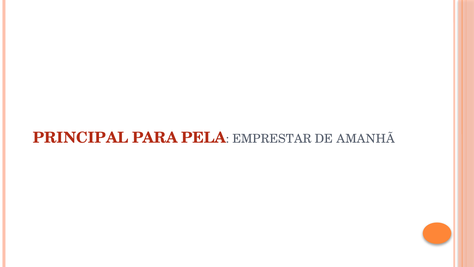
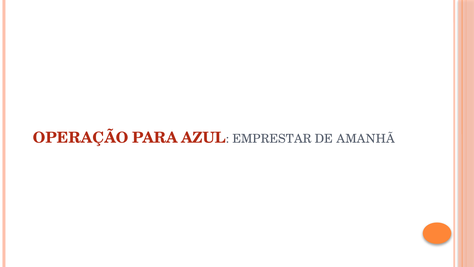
PRINCIPAL: PRINCIPAL -> OPERAÇÃO
PELA: PELA -> AZUL
